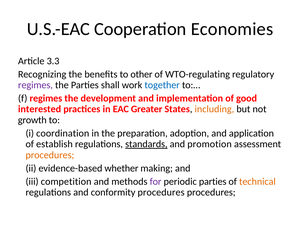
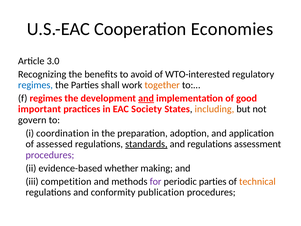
3.3: 3.3 -> 3.0
other: other -> avoid
WTO-regulating: WTO-regulating -> WTO-interested
regimes at (35, 85) colour: purple -> blue
together colour: blue -> orange
and at (146, 98) underline: none -> present
interested: interested -> important
Greater: Greater -> Society
growth: growth -> govern
establish: establish -> assessed
and promotion: promotion -> regulations
procedures at (50, 155) colour: orange -> purple
conformity procedures: procedures -> publication
